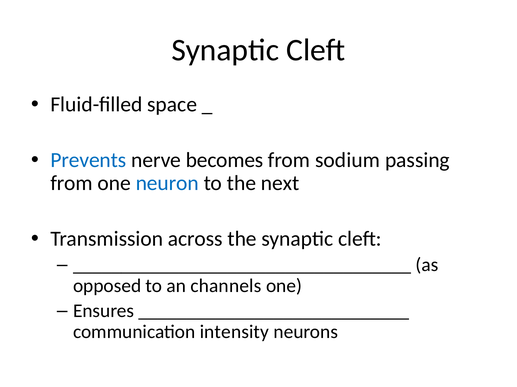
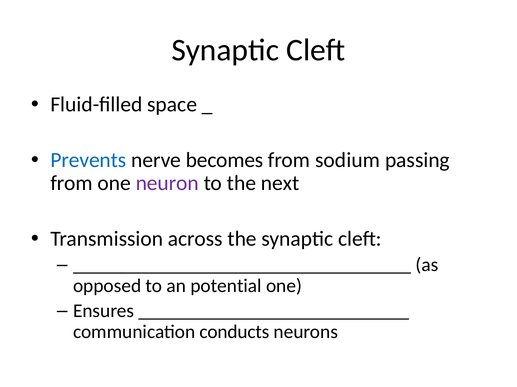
neuron colour: blue -> purple
channels: channels -> potential
intensity: intensity -> conducts
